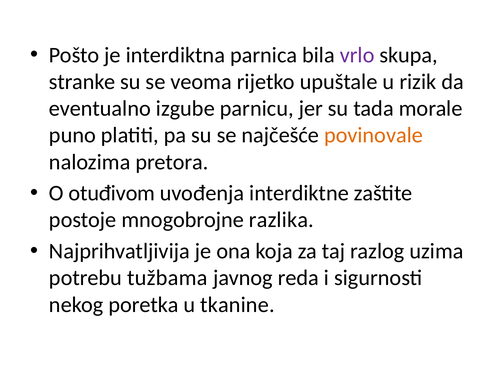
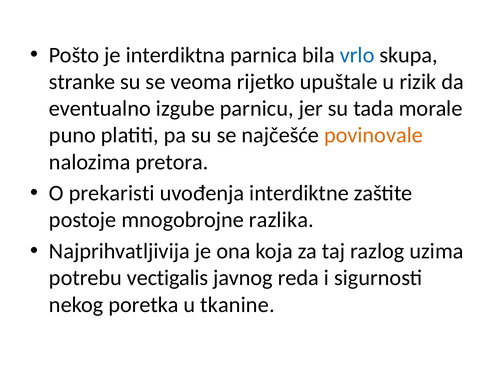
vrlo colour: purple -> blue
otuđivom: otuđivom -> prekaristi
tužbama: tužbama -> vectigalis
